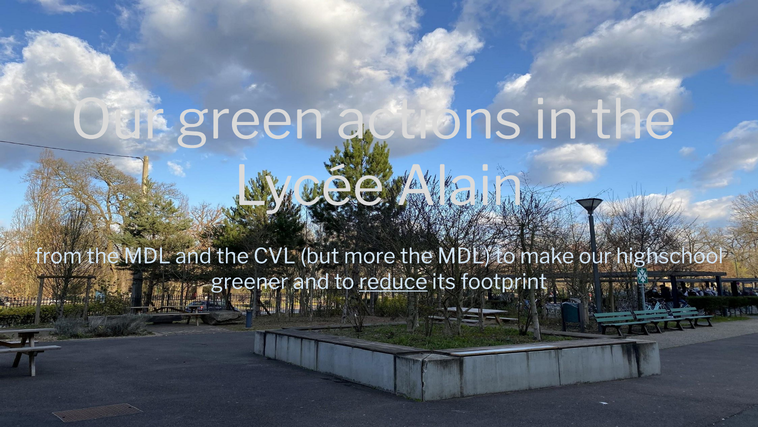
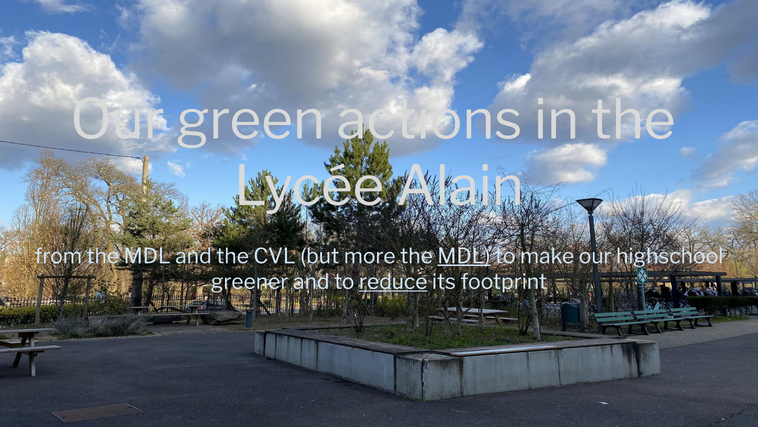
MDL at (464, 256) underline: none -> present
